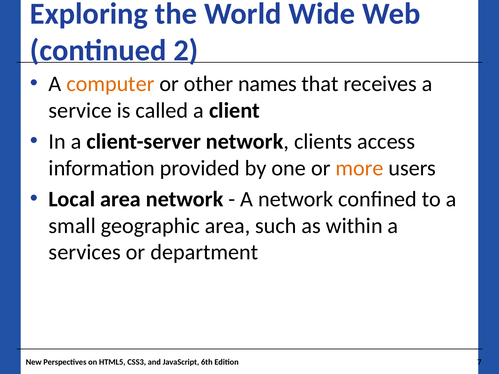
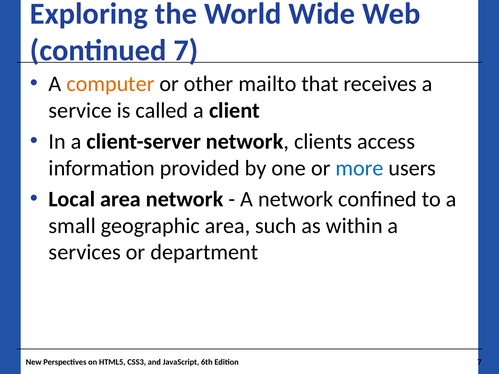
continued 2: 2 -> 7
names: names -> mailto
more colour: orange -> blue
